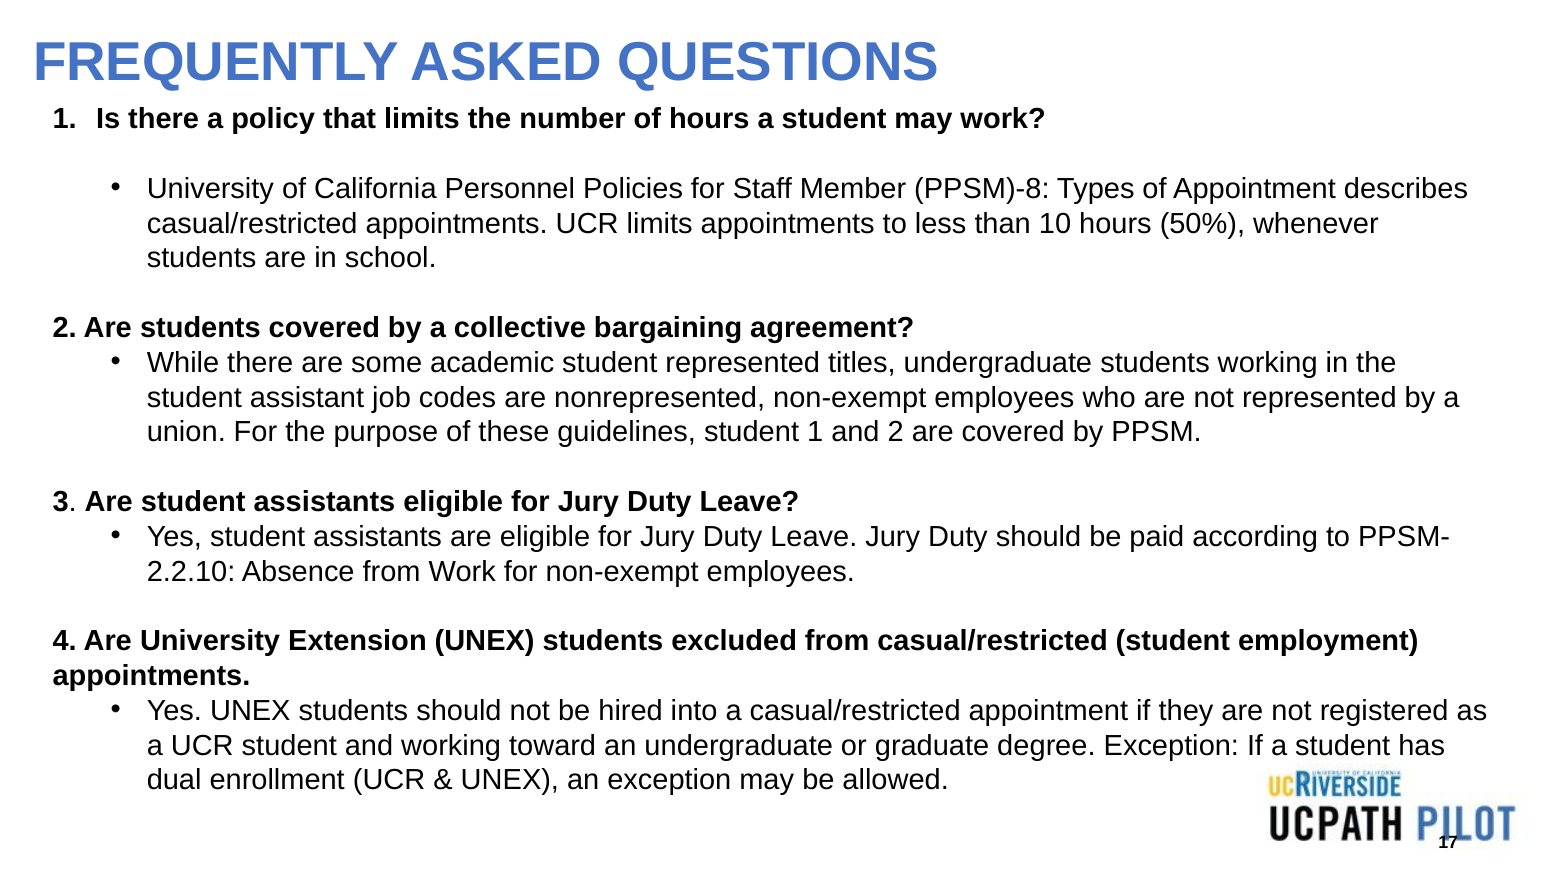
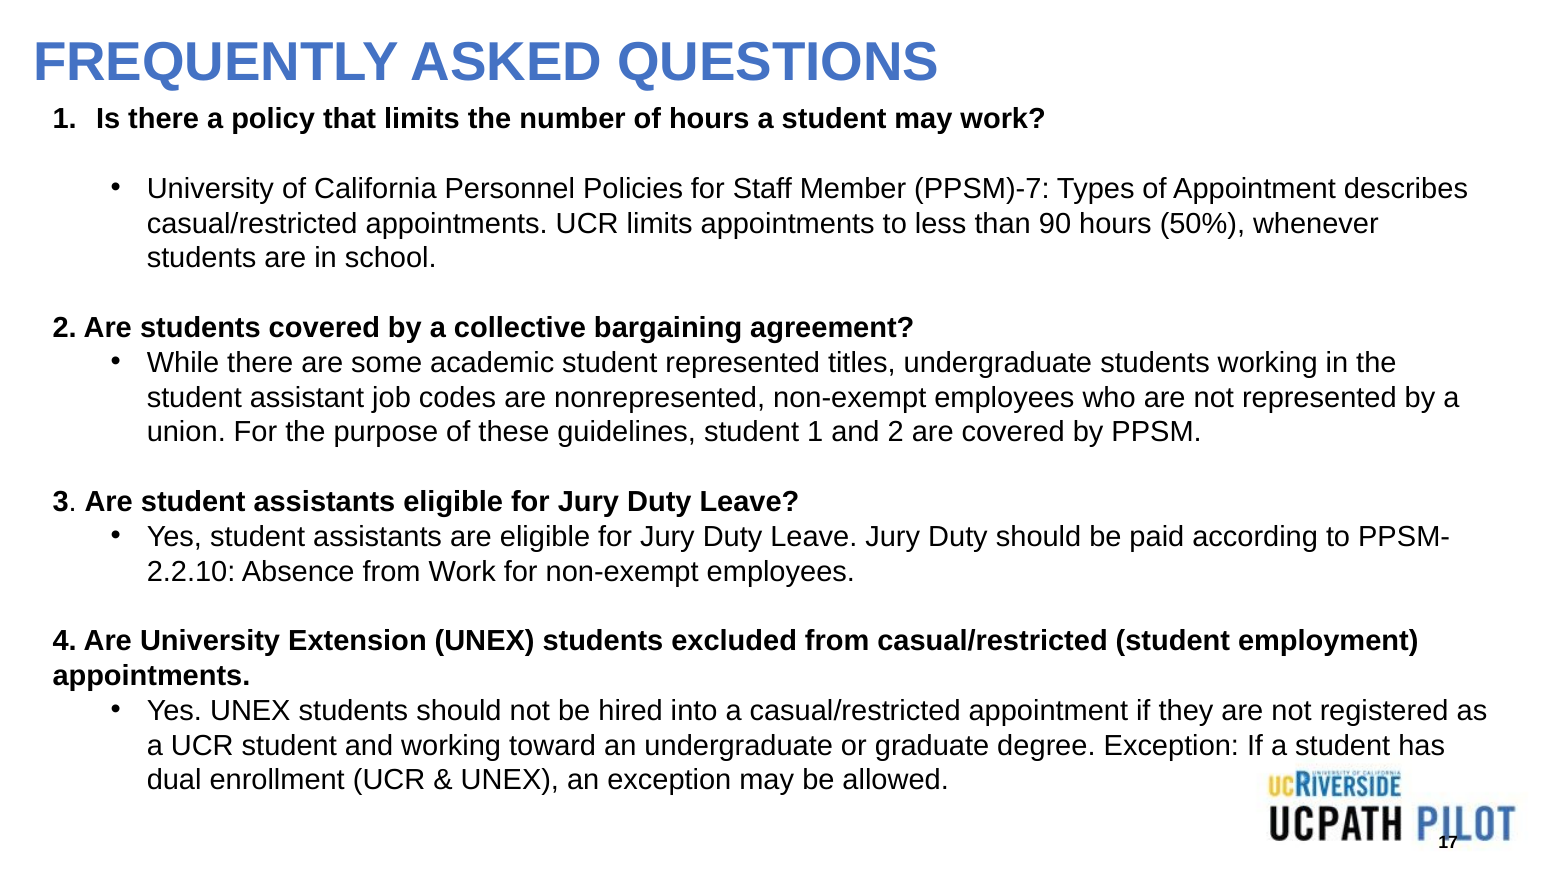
PPSM)-8: PPSM)-8 -> PPSM)-7
10: 10 -> 90
